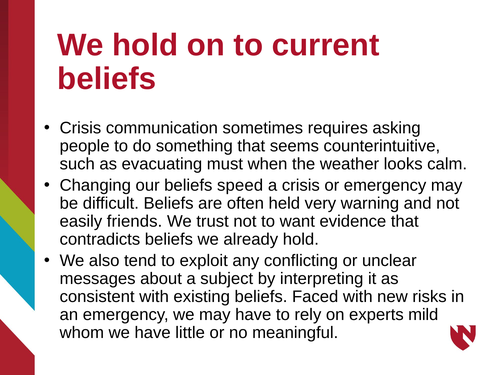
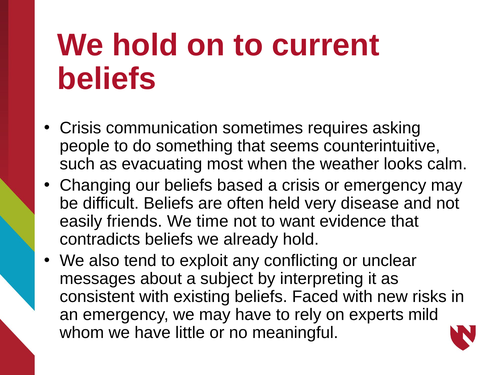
must: must -> most
speed: speed -> based
warning: warning -> disease
trust: trust -> time
